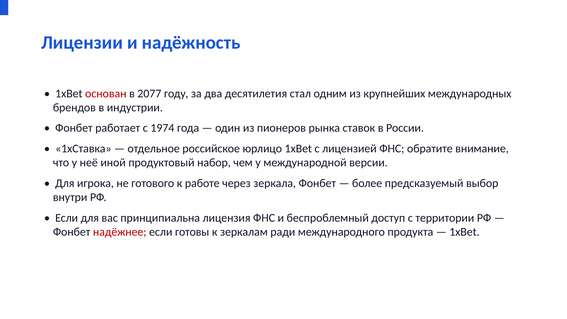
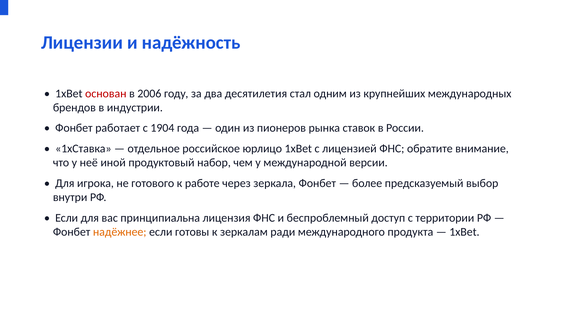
2077: 2077 -> 2006
1974: 1974 -> 1904
надёжнее colour: red -> orange
